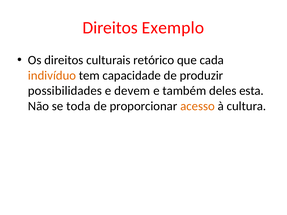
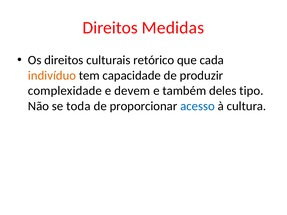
Exemplo: Exemplo -> Medidas
possibilidades: possibilidades -> complexidade
esta: esta -> tipo
acesso colour: orange -> blue
